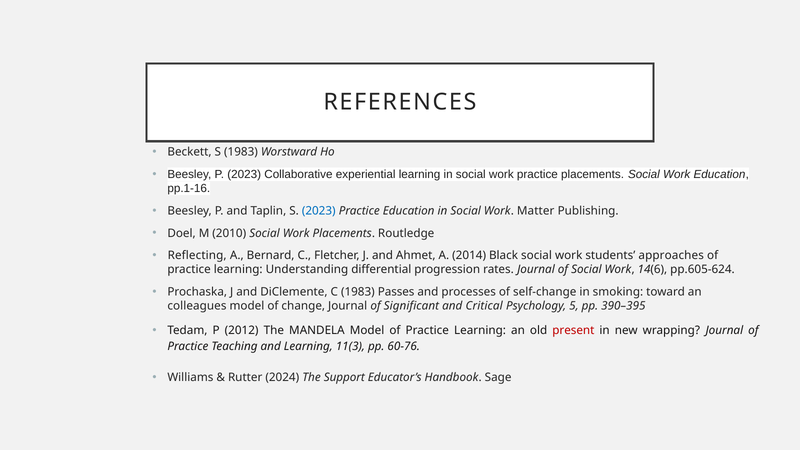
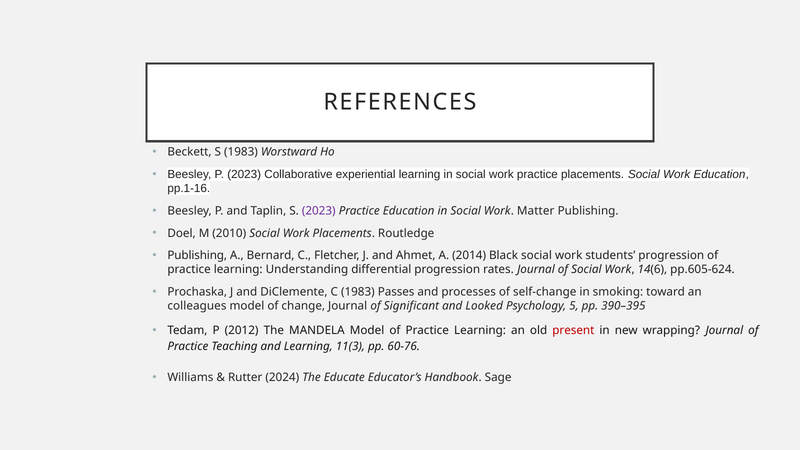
2023 at (319, 211) colour: blue -> purple
Reflecting at (197, 256): Reflecting -> Publishing
students approaches: approaches -> progression
Critical: Critical -> Looked
Support: Support -> Educate
